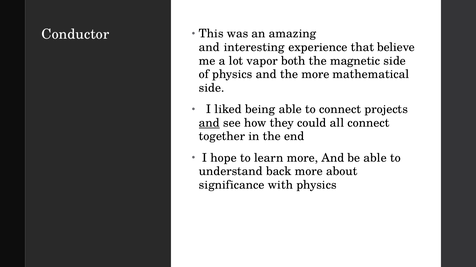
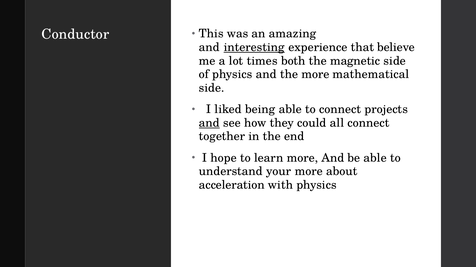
interesting underline: none -> present
vapor: vapor -> times
back: back -> your
significance: significance -> acceleration
